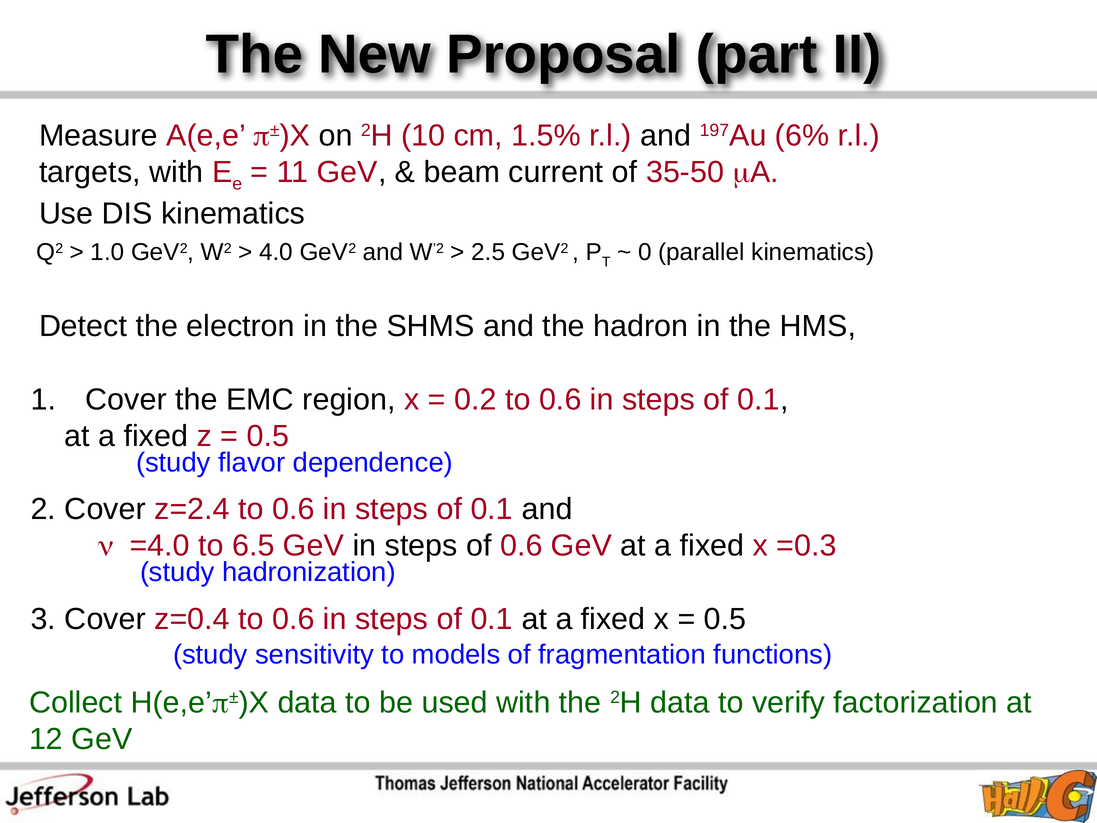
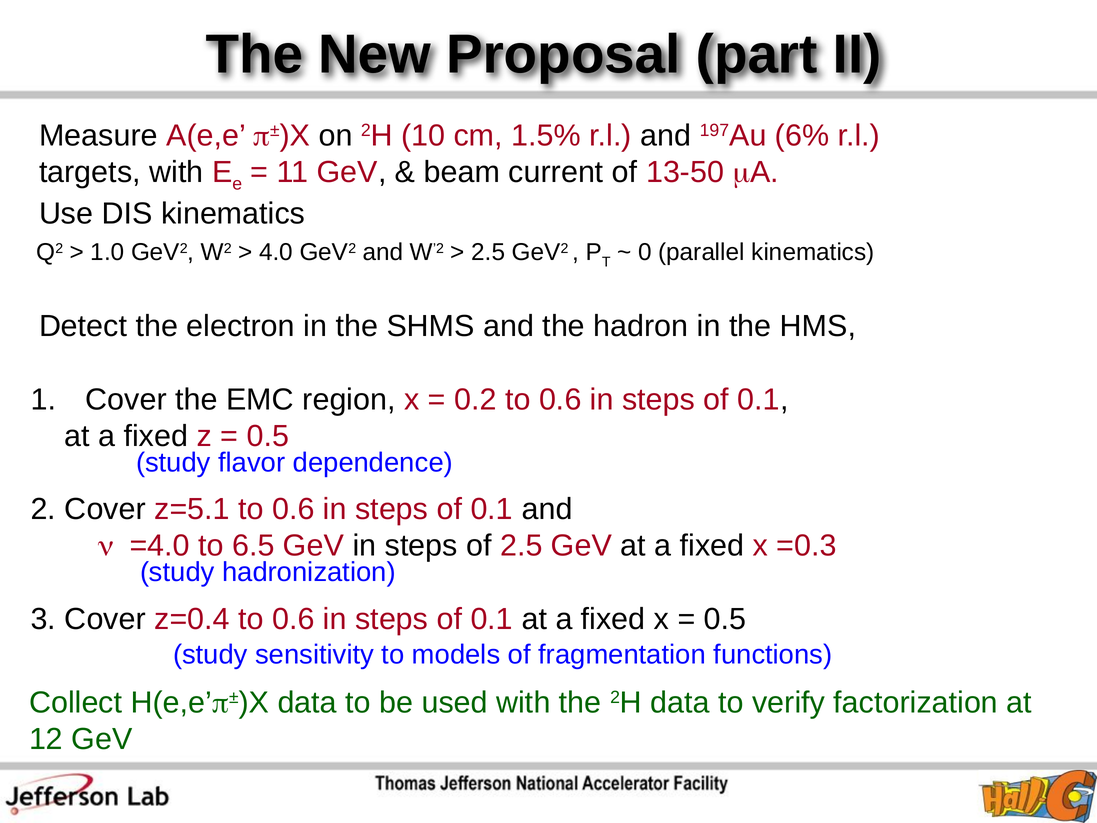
35-50: 35-50 -> 13-50
z=2.4: z=2.4 -> z=5.1
of 0.6: 0.6 -> 2.5
